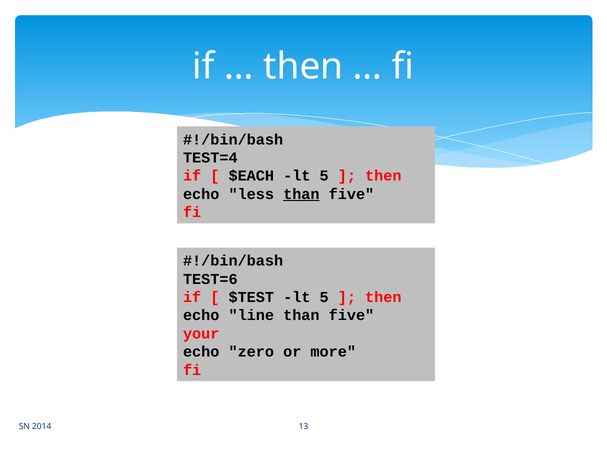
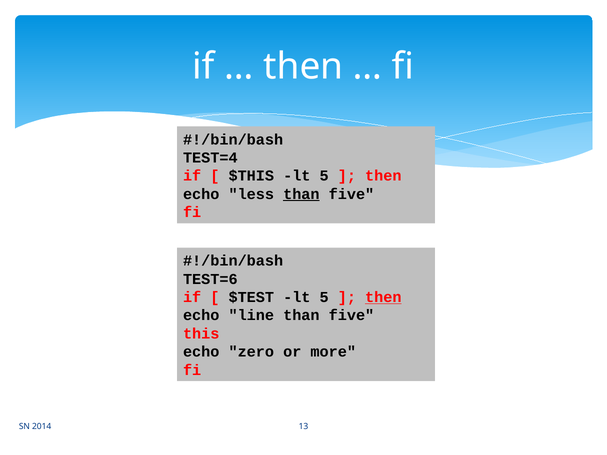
$EACH: $EACH -> $THIS
then at (383, 297) underline: none -> present
your: your -> this
